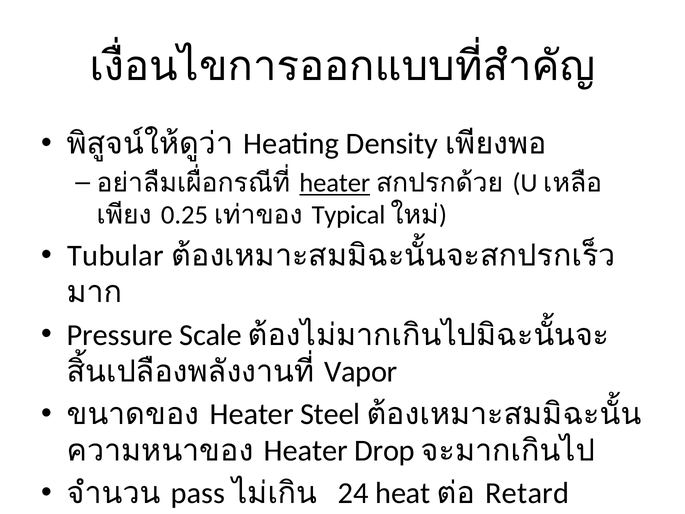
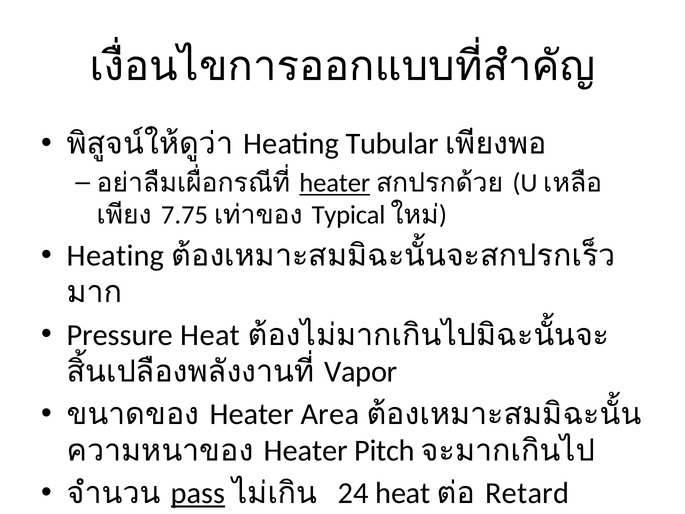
Density: Density -> Tubular
0.25: 0.25 -> 7.75
Tubular at (116, 256): Tubular -> Heating
Pressure Scale: Scale -> Heat
Steel: Steel -> Area
Drop: Drop -> Pitch
pass underline: none -> present
